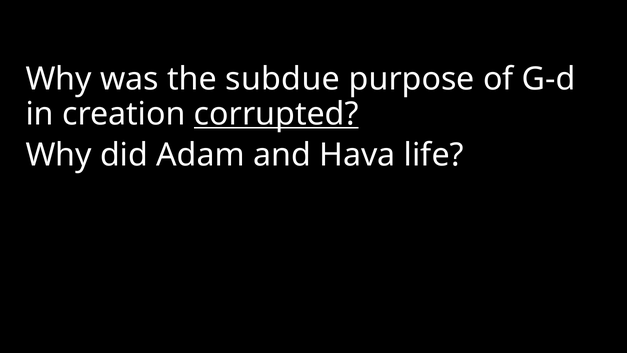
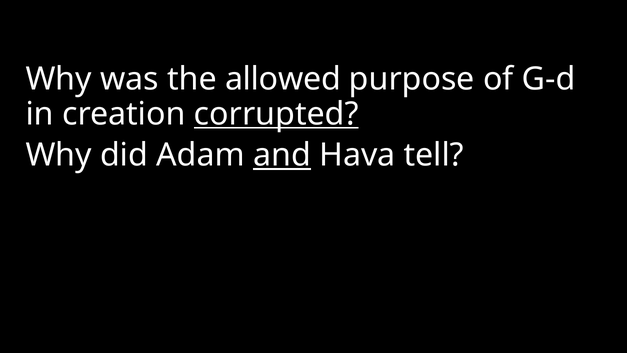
subdue: subdue -> allowed
and underline: none -> present
life: life -> tell
